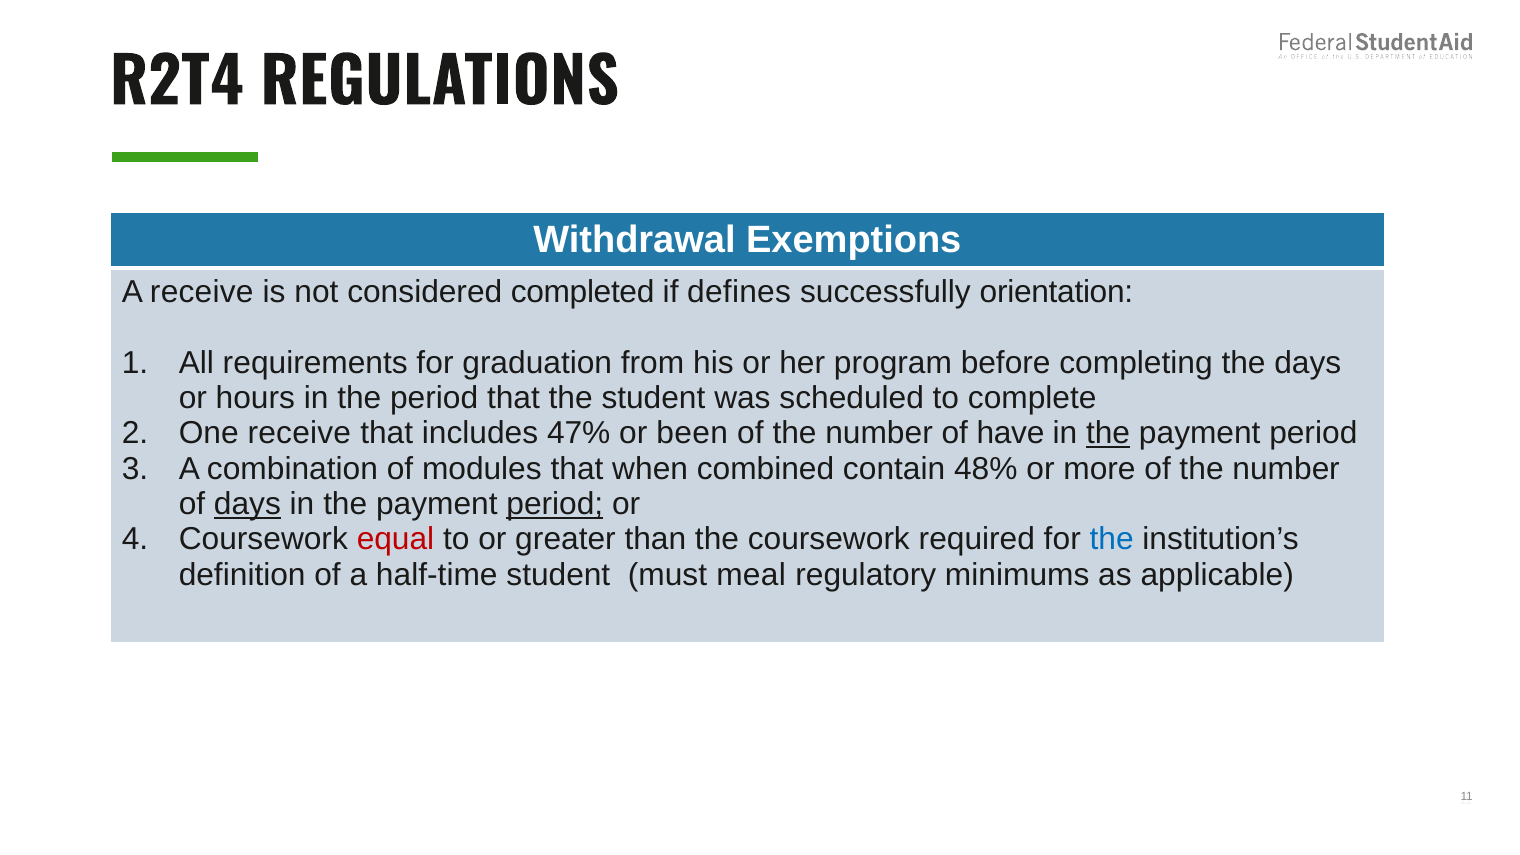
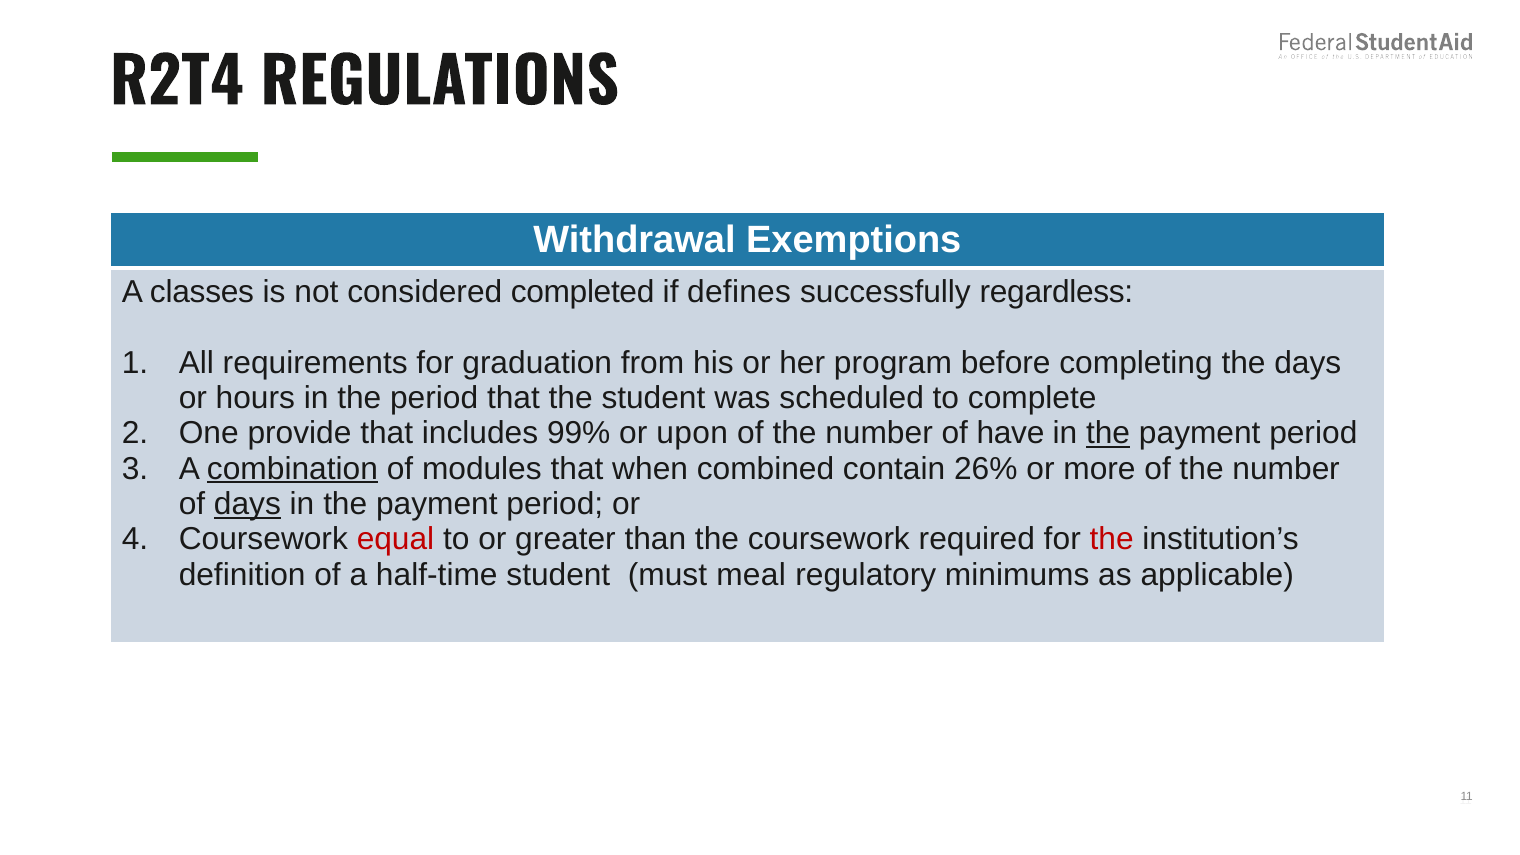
A receive: receive -> classes
orientation: orientation -> regardless
One receive: receive -> provide
47%: 47% -> 99%
been: been -> upon
combination underline: none -> present
48%: 48% -> 26%
period at (555, 504) underline: present -> none
the at (1112, 539) colour: blue -> red
